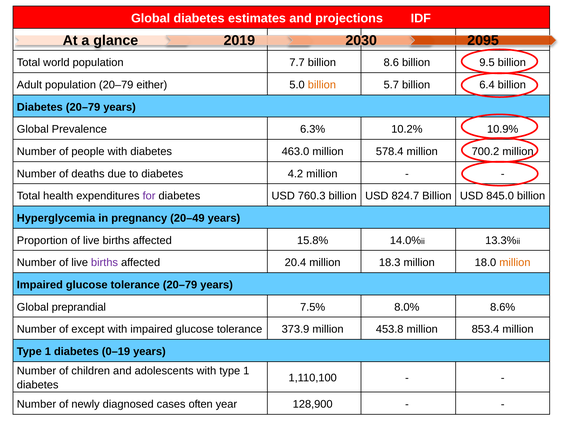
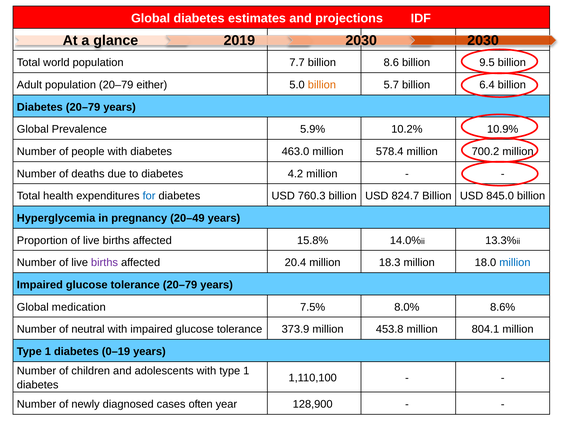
2030 2095: 2095 -> 2030
6.3%: 6.3% -> 5.9%
for colour: purple -> blue
million at (515, 263) colour: orange -> blue
preprandial: preprandial -> medication
except: except -> neutral
853.4: 853.4 -> 804.1
